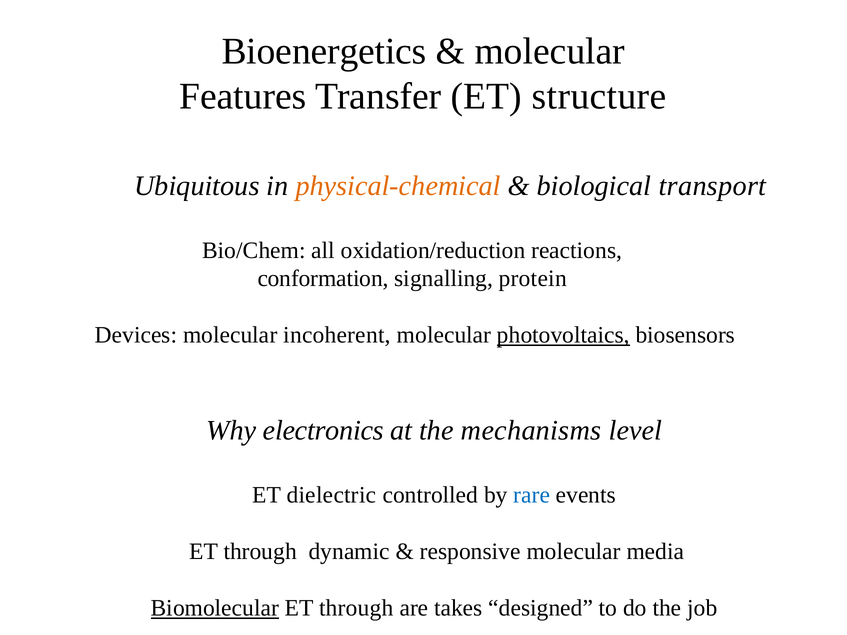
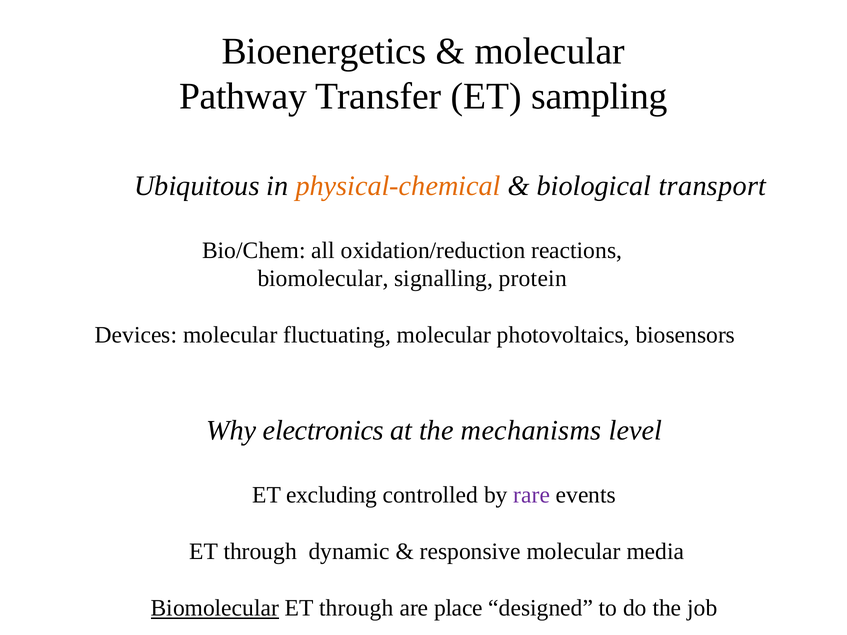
Features: Features -> Pathway
structure: structure -> sampling
conformation at (323, 279): conformation -> biomolecular
incoherent: incoherent -> fluctuating
photovoltaics underline: present -> none
dielectric: dielectric -> excluding
rare colour: blue -> purple
takes: takes -> place
